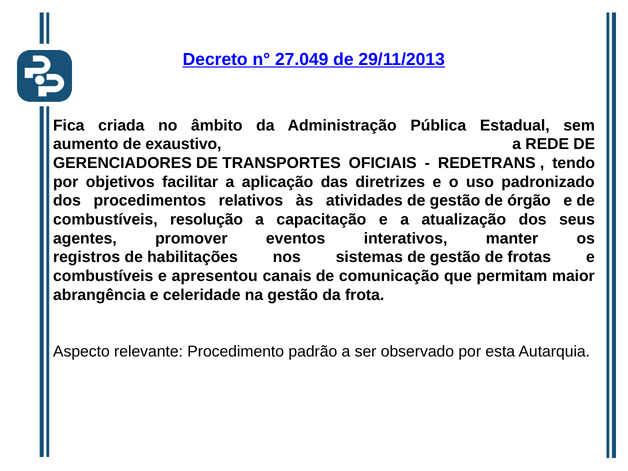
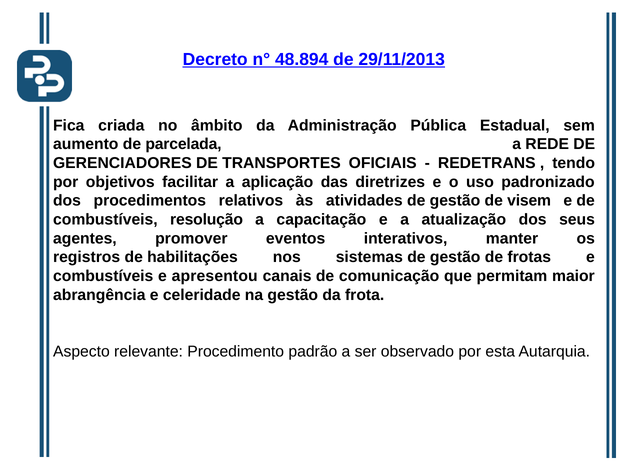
27.049: 27.049 -> 48.894
exaustivo: exaustivo -> parcelada
órgão: órgão -> visem
